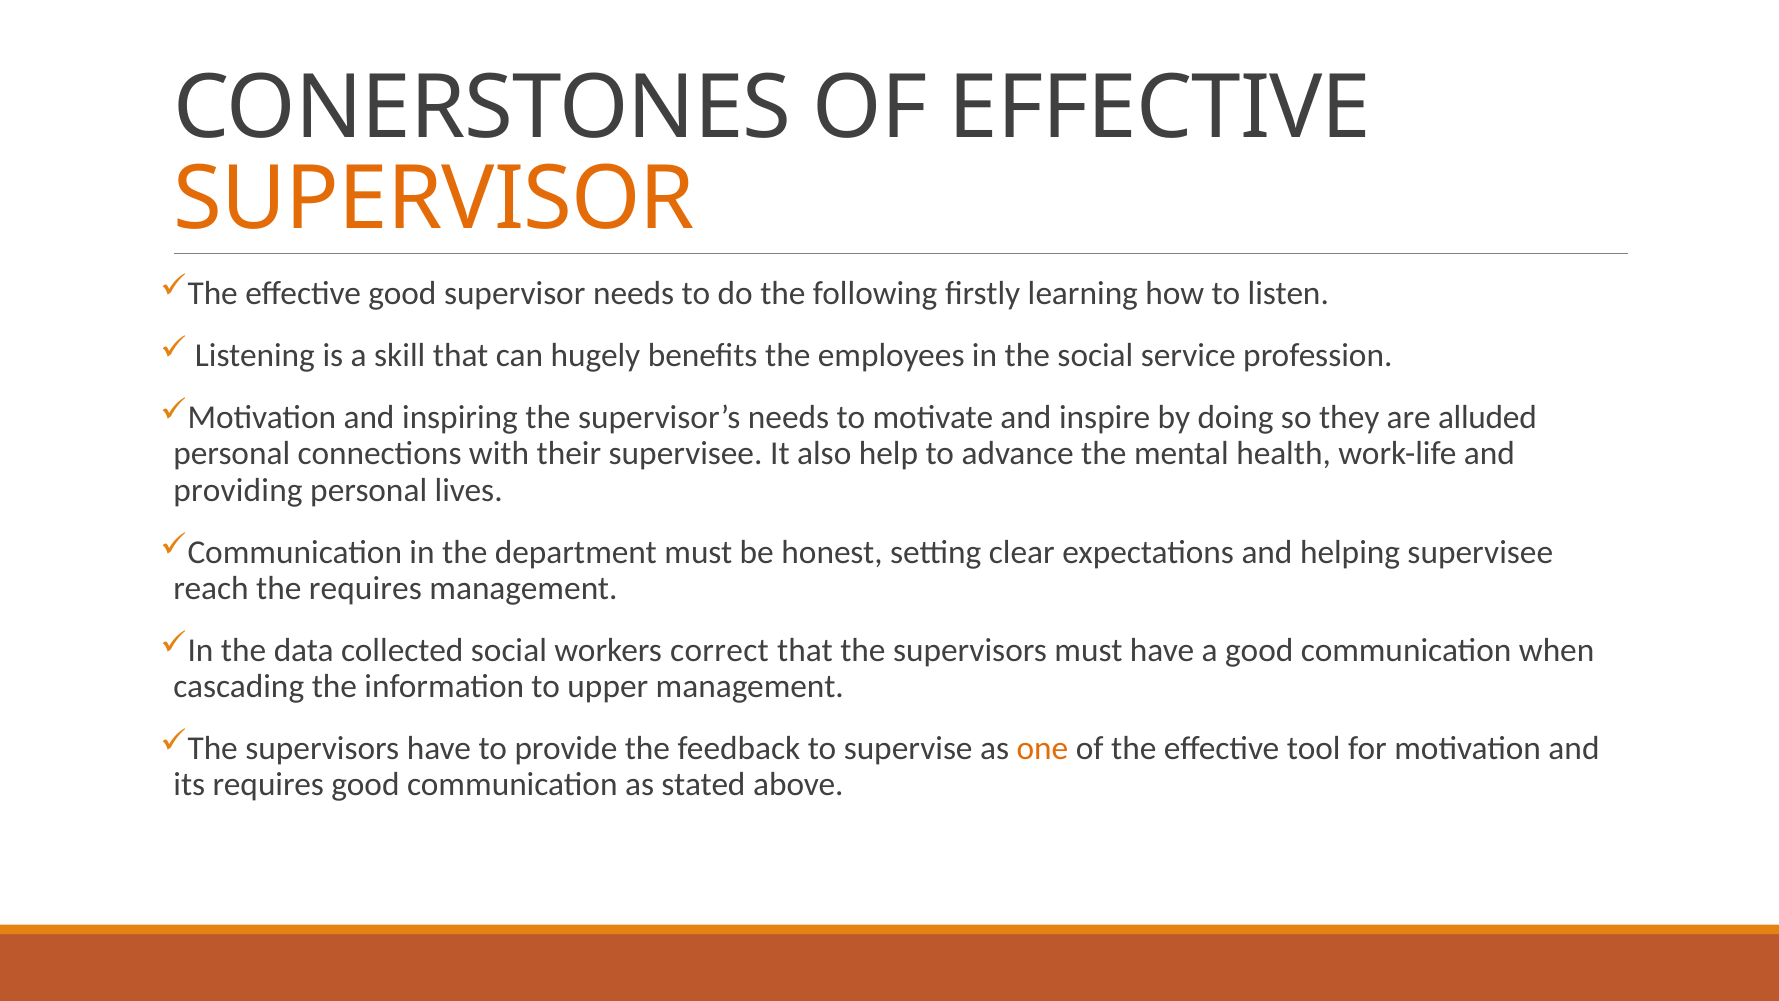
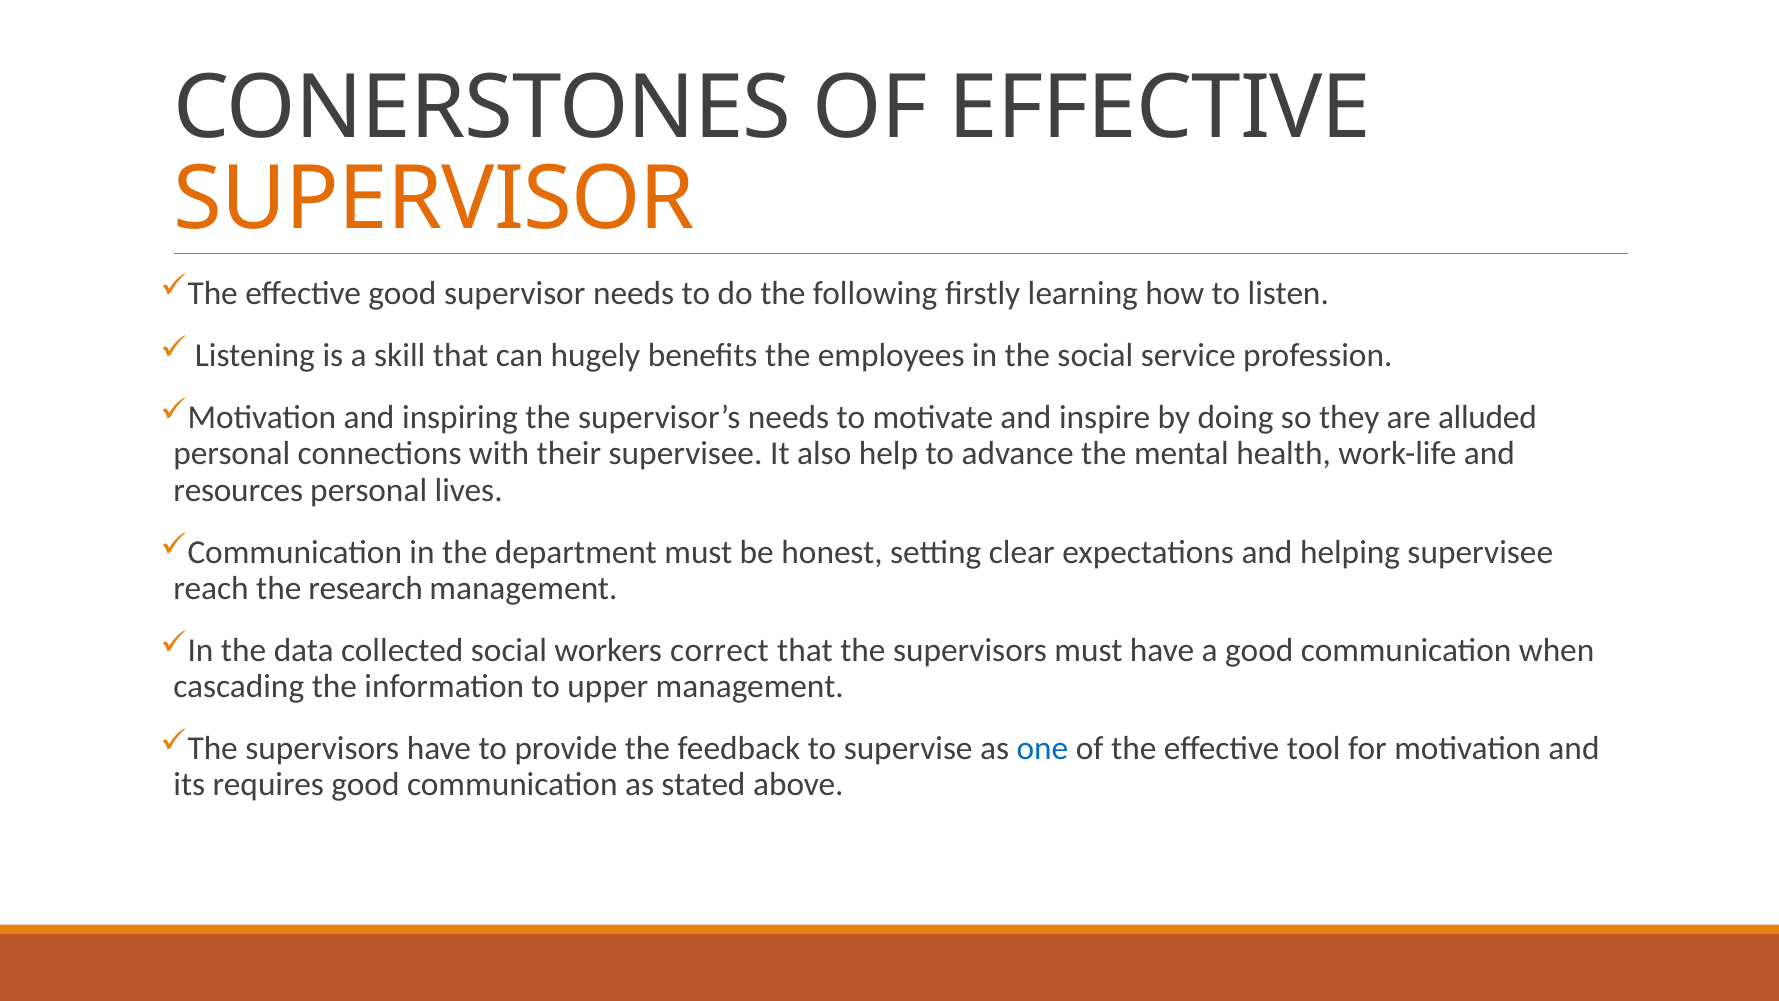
providing: providing -> resources
the requires: requires -> research
one colour: orange -> blue
